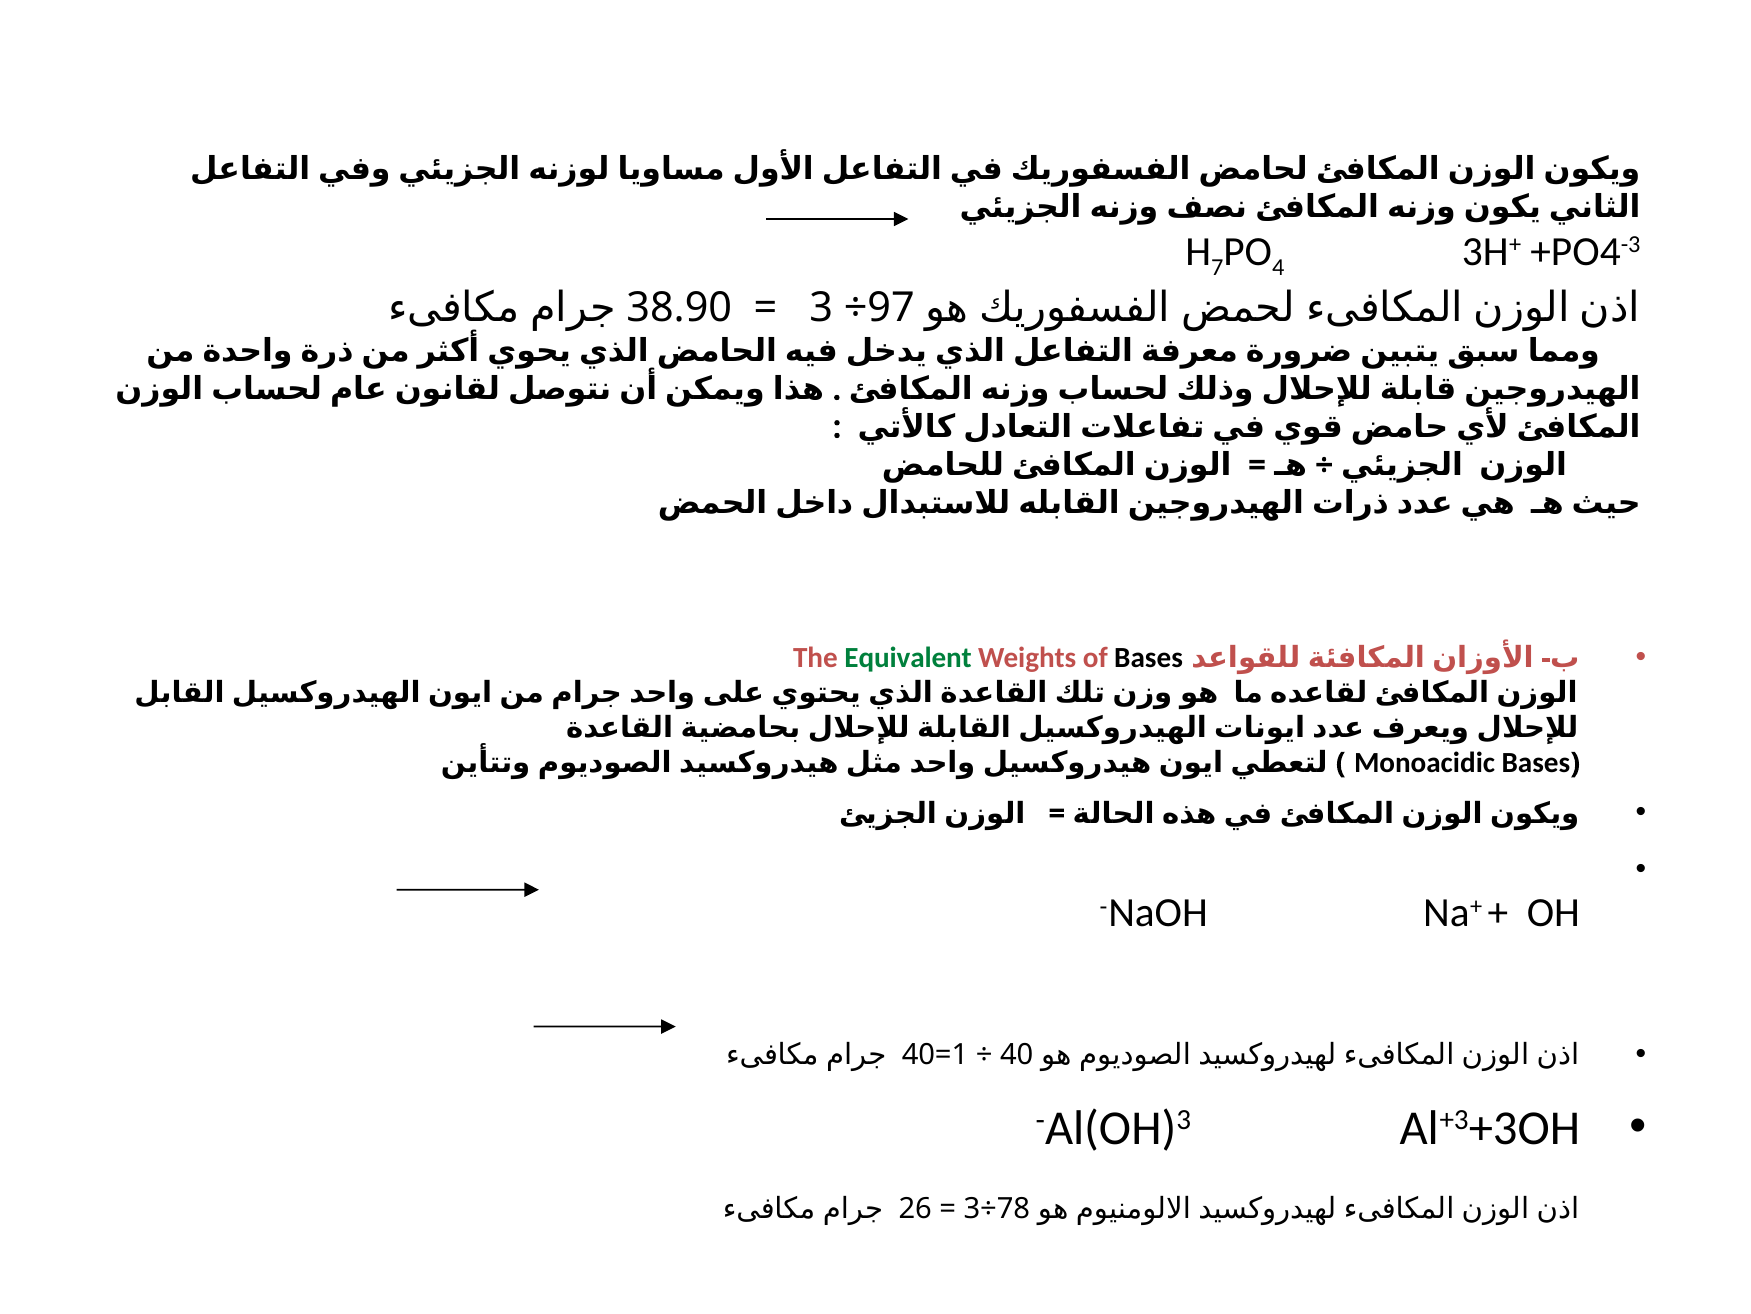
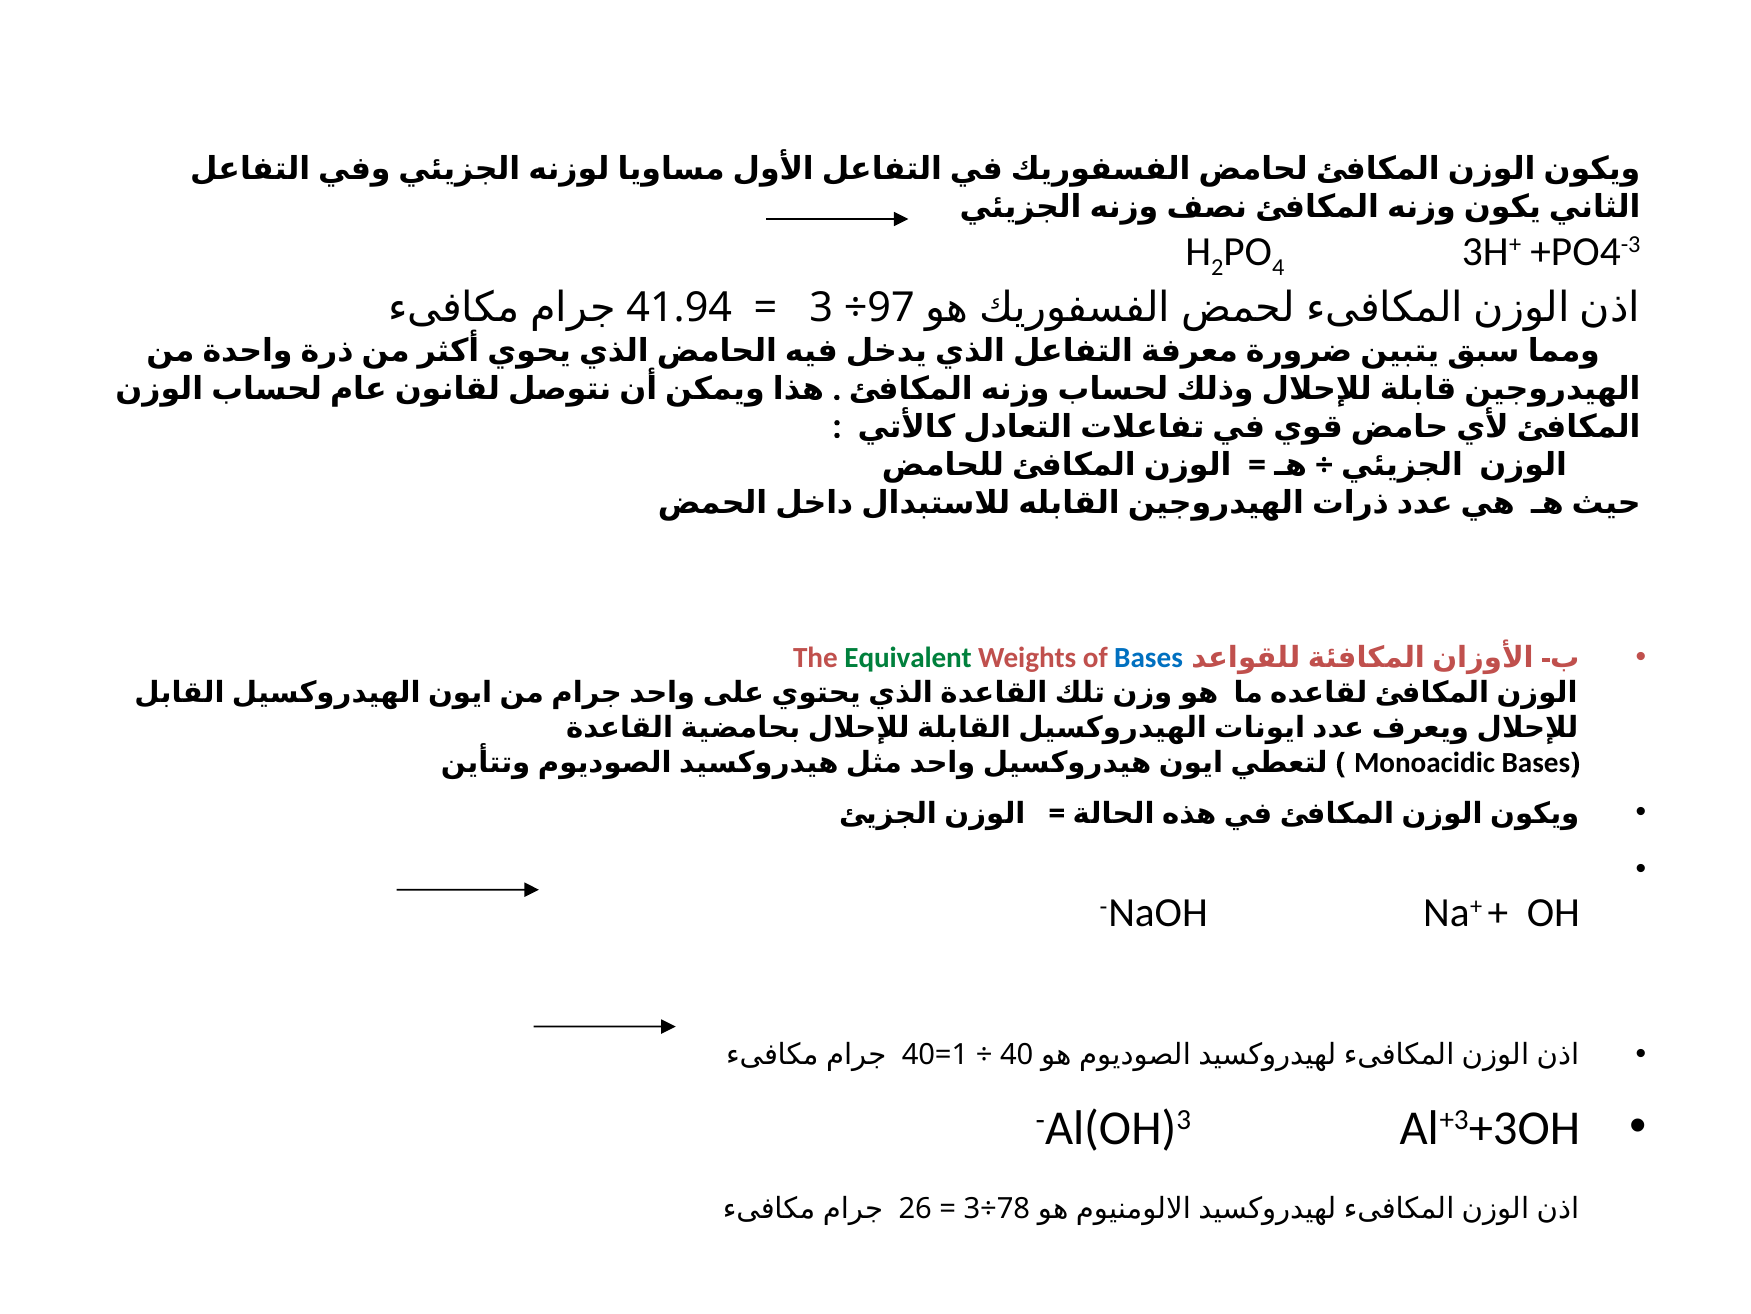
7: 7 -> 2
38.90: 38.90 -> 41.94
Bases at (1149, 658) colour: black -> blue
